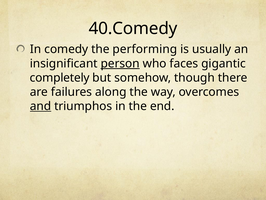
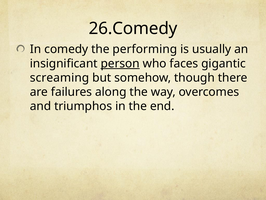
40.Comedy: 40.Comedy -> 26.Comedy
completely: completely -> screaming
and underline: present -> none
